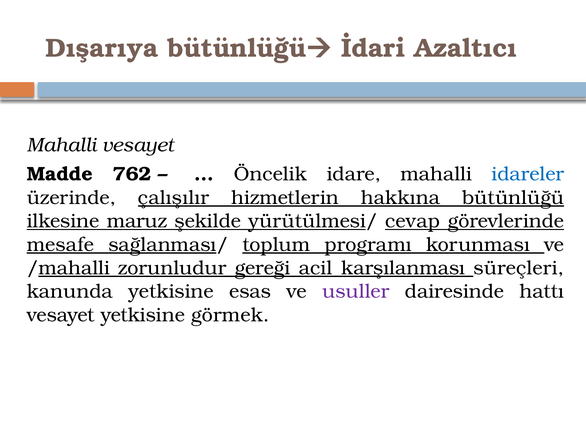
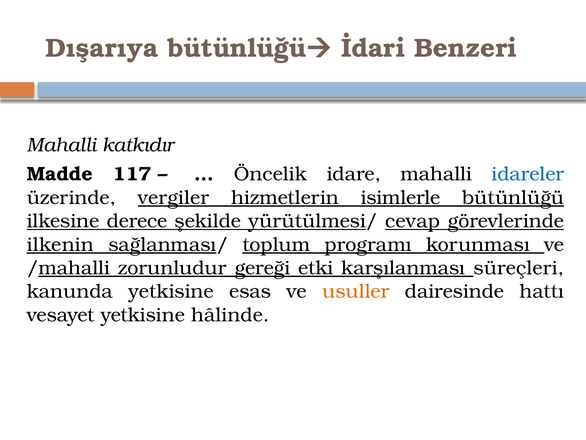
Azaltıcı: Azaltıcı -> Benzeri
Mahalli vesayet: vesayet -> katkıdır
762: 762 -> 117
çalışılır: çalışılır -> vergiler
hakkına: hakkına -> isimlerle
maruz: maruz -> derece
mesafe: mesafe -> ilkenin
acil: acil -> etki
usuller colour: purple -> orange
görmek: görmek -> hâlinde
